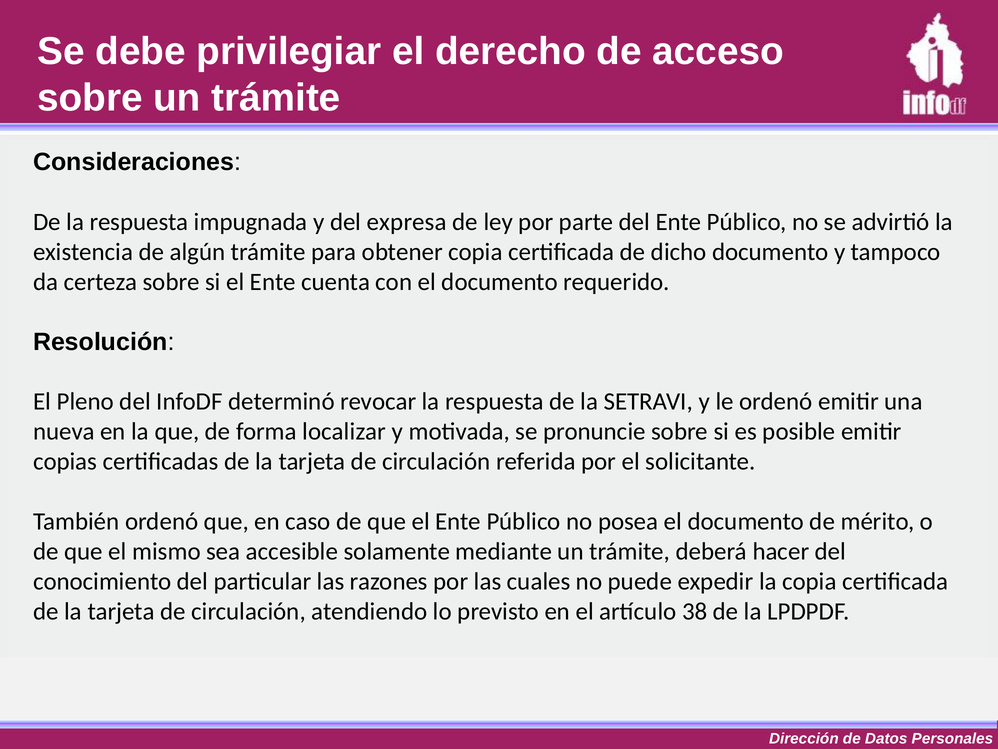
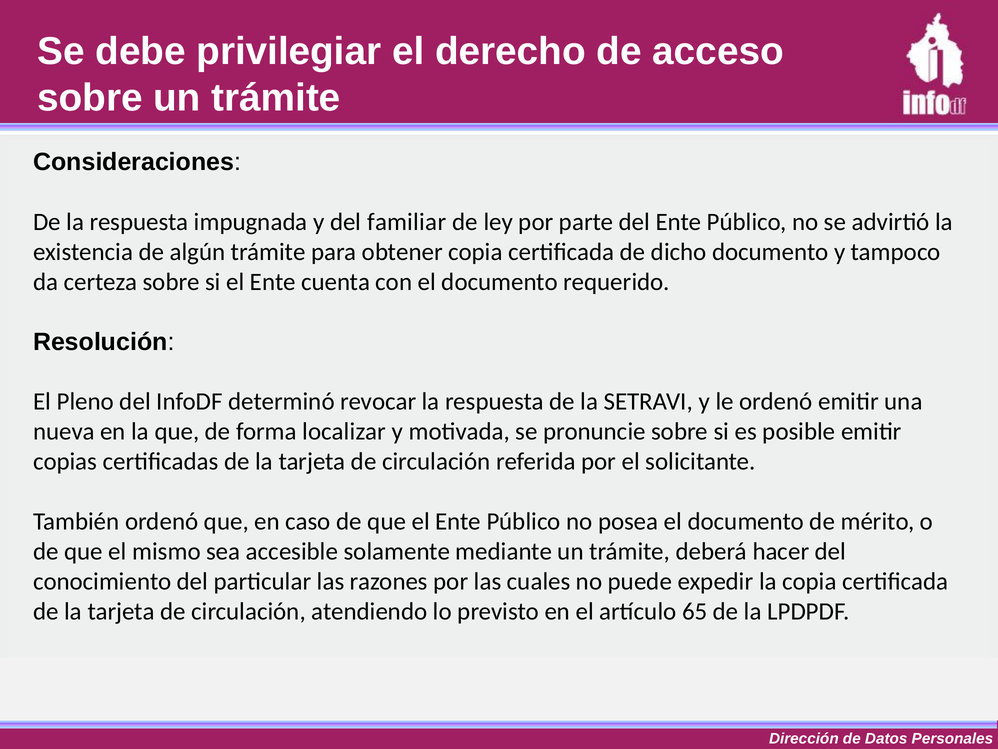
expresa: expresa -> familiar
38: 38 -> 65
